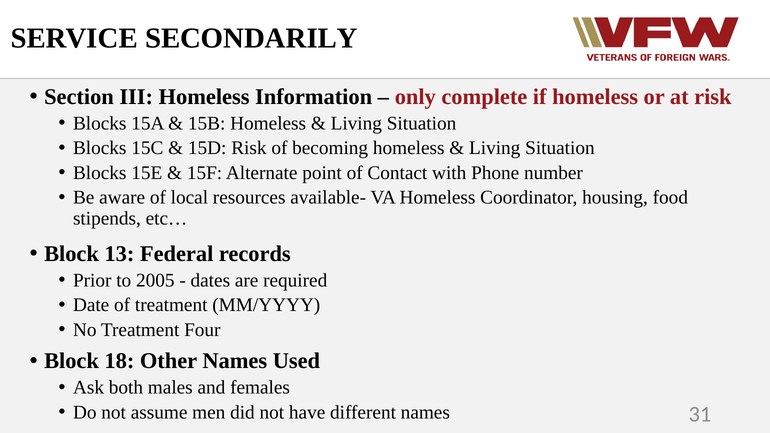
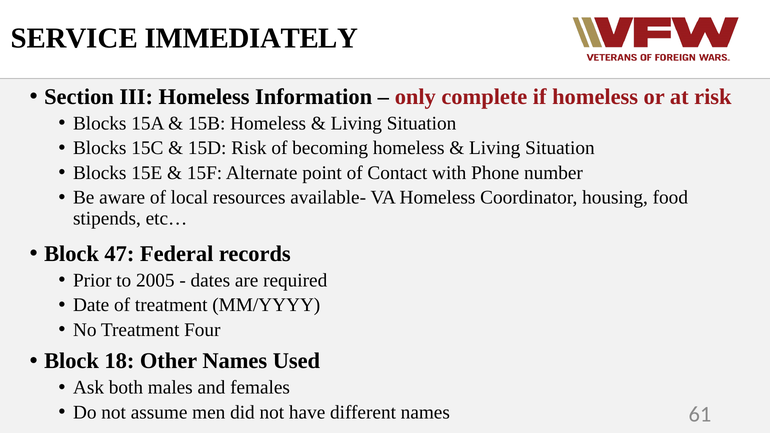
SECONDARILY: SECONDARILY -> IMMEDIATELY
13: 13 -> 47
31: 31 -> 61
